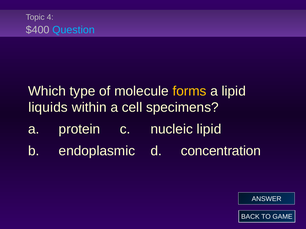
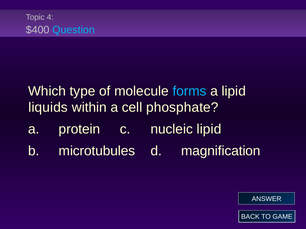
forms colour: yellow -> light blue
specimens: specimens -> phosphate
endoplasmic: endoplasmic -> microtubules
concentration: concentration -> magnification
